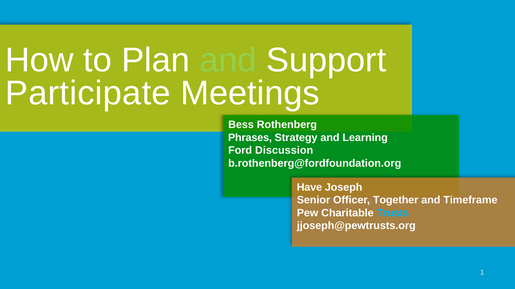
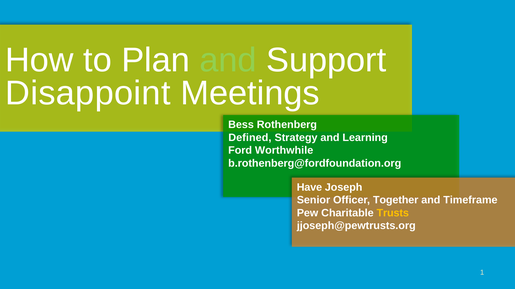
Participate: Participate -> Disappoint
Phrases: Phrases -> Defined
Discussion: Discussion -> Worthwhile
Trusts colour: light blue -> yellow
